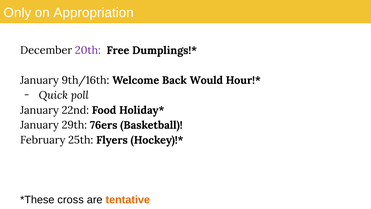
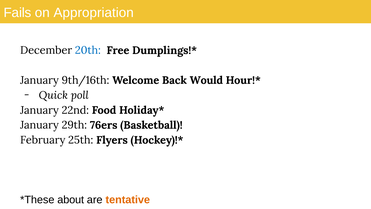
Only: Only -> Fails
20th colour: purple -> blue
cross: cross -> about
